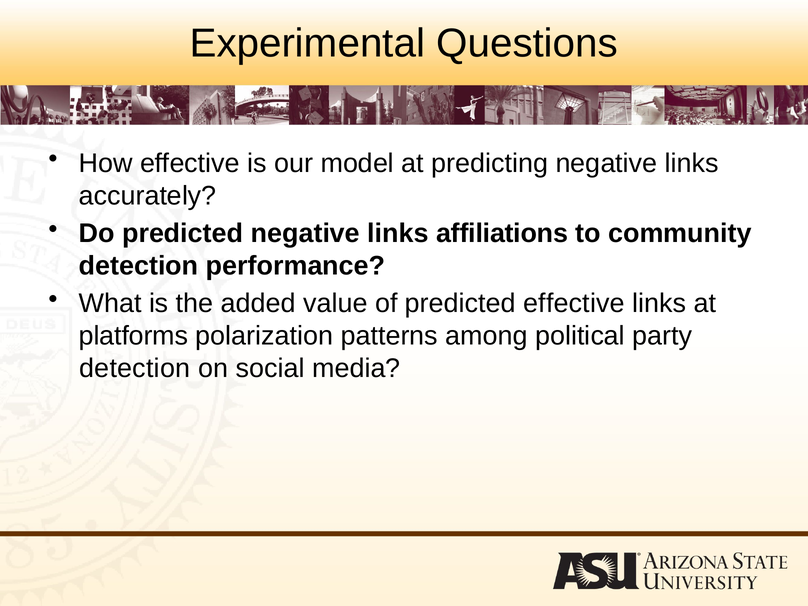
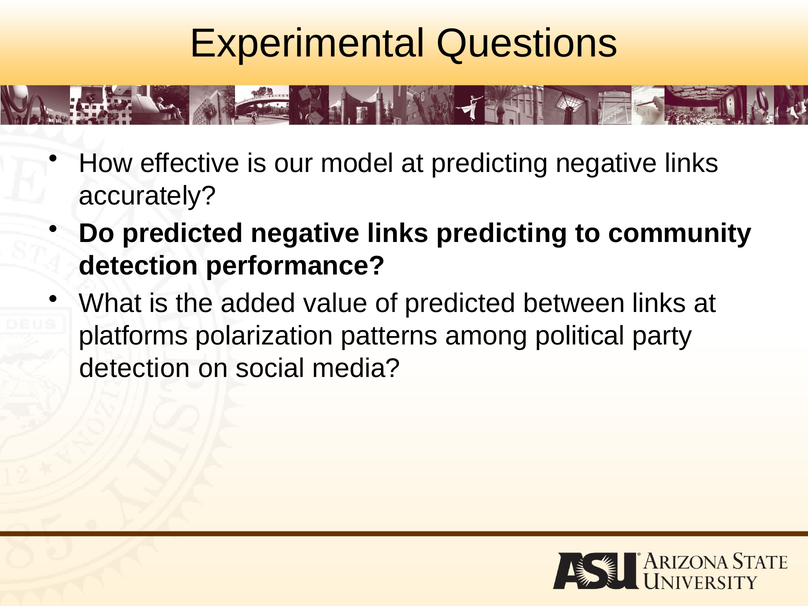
links affiliations: affiliations -> predicting
predicted effective: effective -> between
